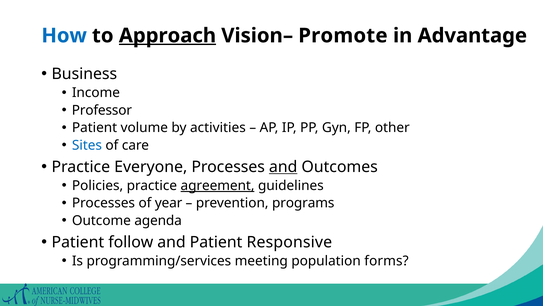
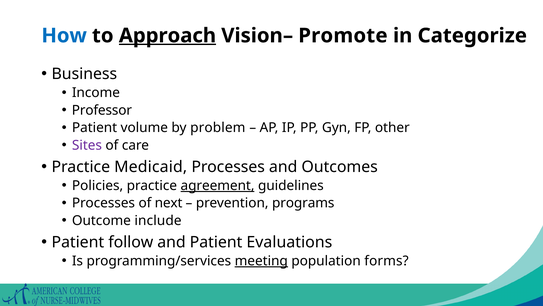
Advantage: Advantage -> Categorize
activities: activities -> problem
Sites colour: blue -> purple
Everyone: Everyone -> Medicaid
and at (283, 167) underline: present -> none
year: year -> next
agenda: agenda -> include
Responsive: Responsive -> Evaluations
meeting underline: none -> present
